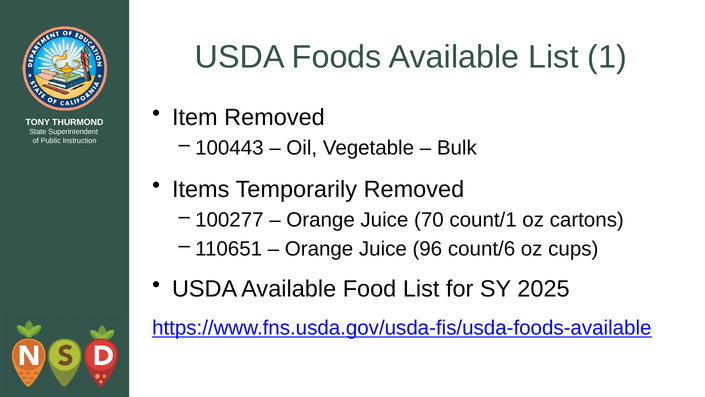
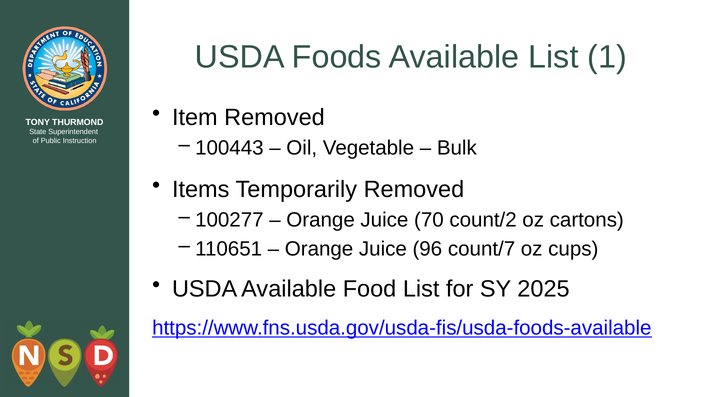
count/1: count/1 -> count/2
count/6: count/6 -> count/7
